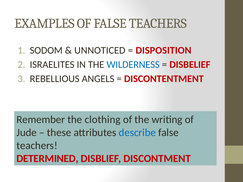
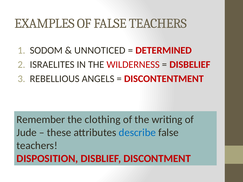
DISPOSITION: DISPOSITION -> DETERMINED
WILDERNESS colour: blue -> red
DETERMINED: DETERMINED -> DISPOSITION
